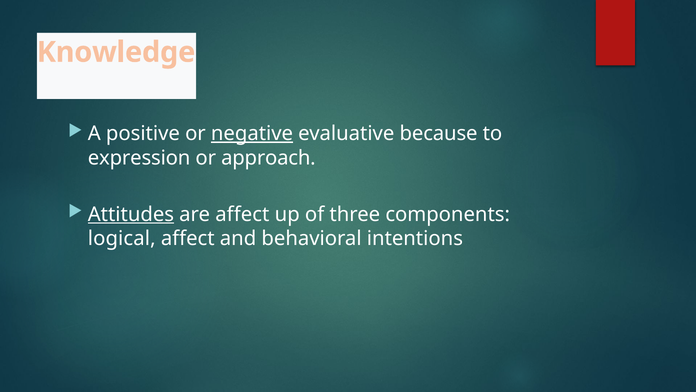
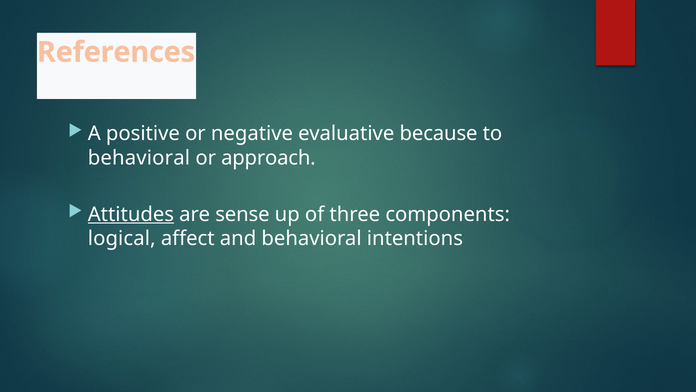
Knowledge: Knowledge -> References
negative underline: present -> none
expression at (139, 158): expression -> behavioral
are affect: affect -> sense
